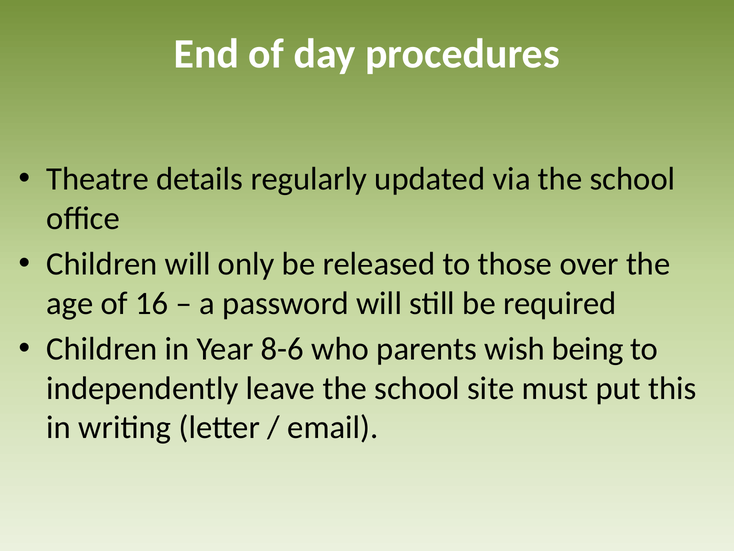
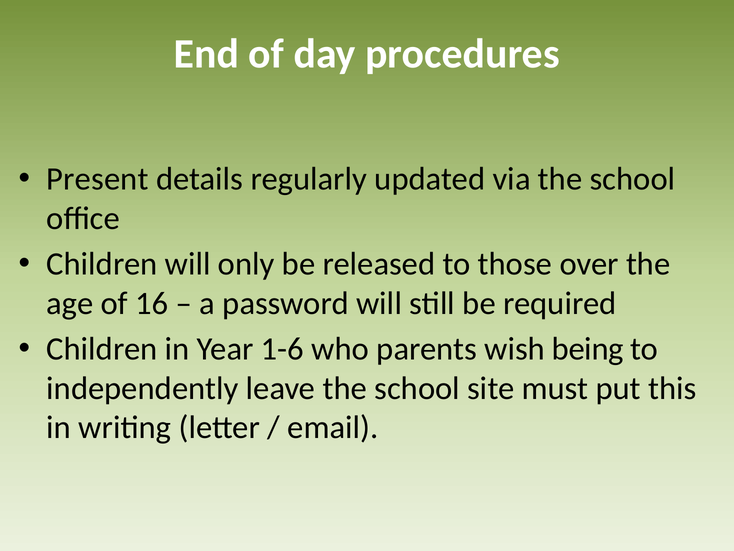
Theatre: Theatre -> Present
8-6: 8-6 -> 1-6
